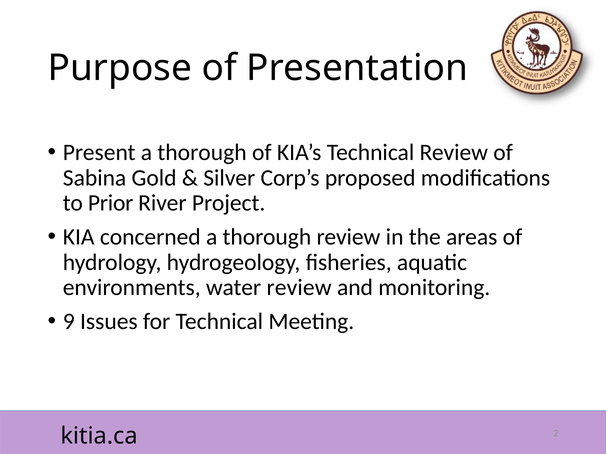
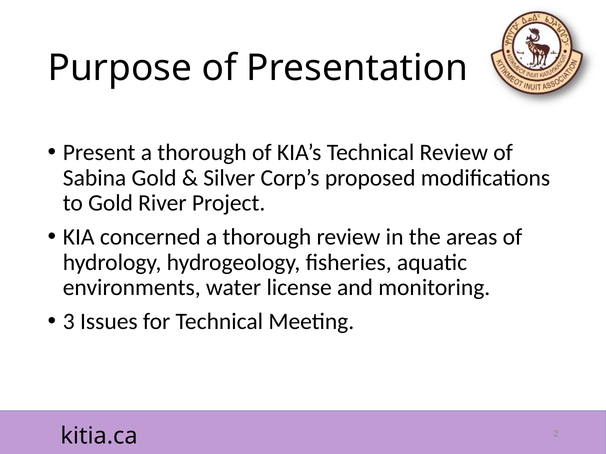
to Prior: Prior -> Gold
water review: review -> license
9: 9 -> 3
